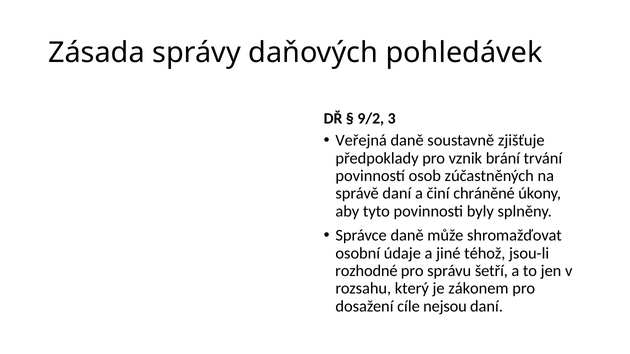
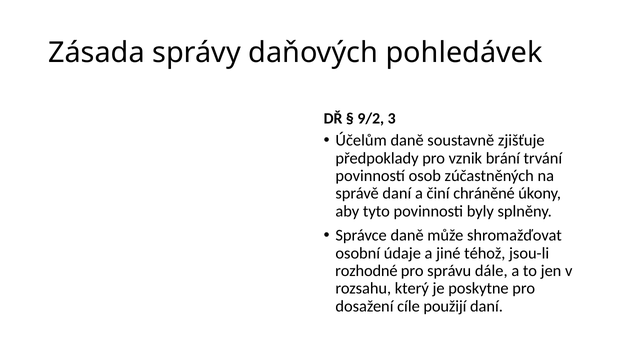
Veřejná: Veřejná -> Účelům
šetří: šetří -> dále
zákonem: zákonem -> poskytne
nejsou: nejsou -> použijí
